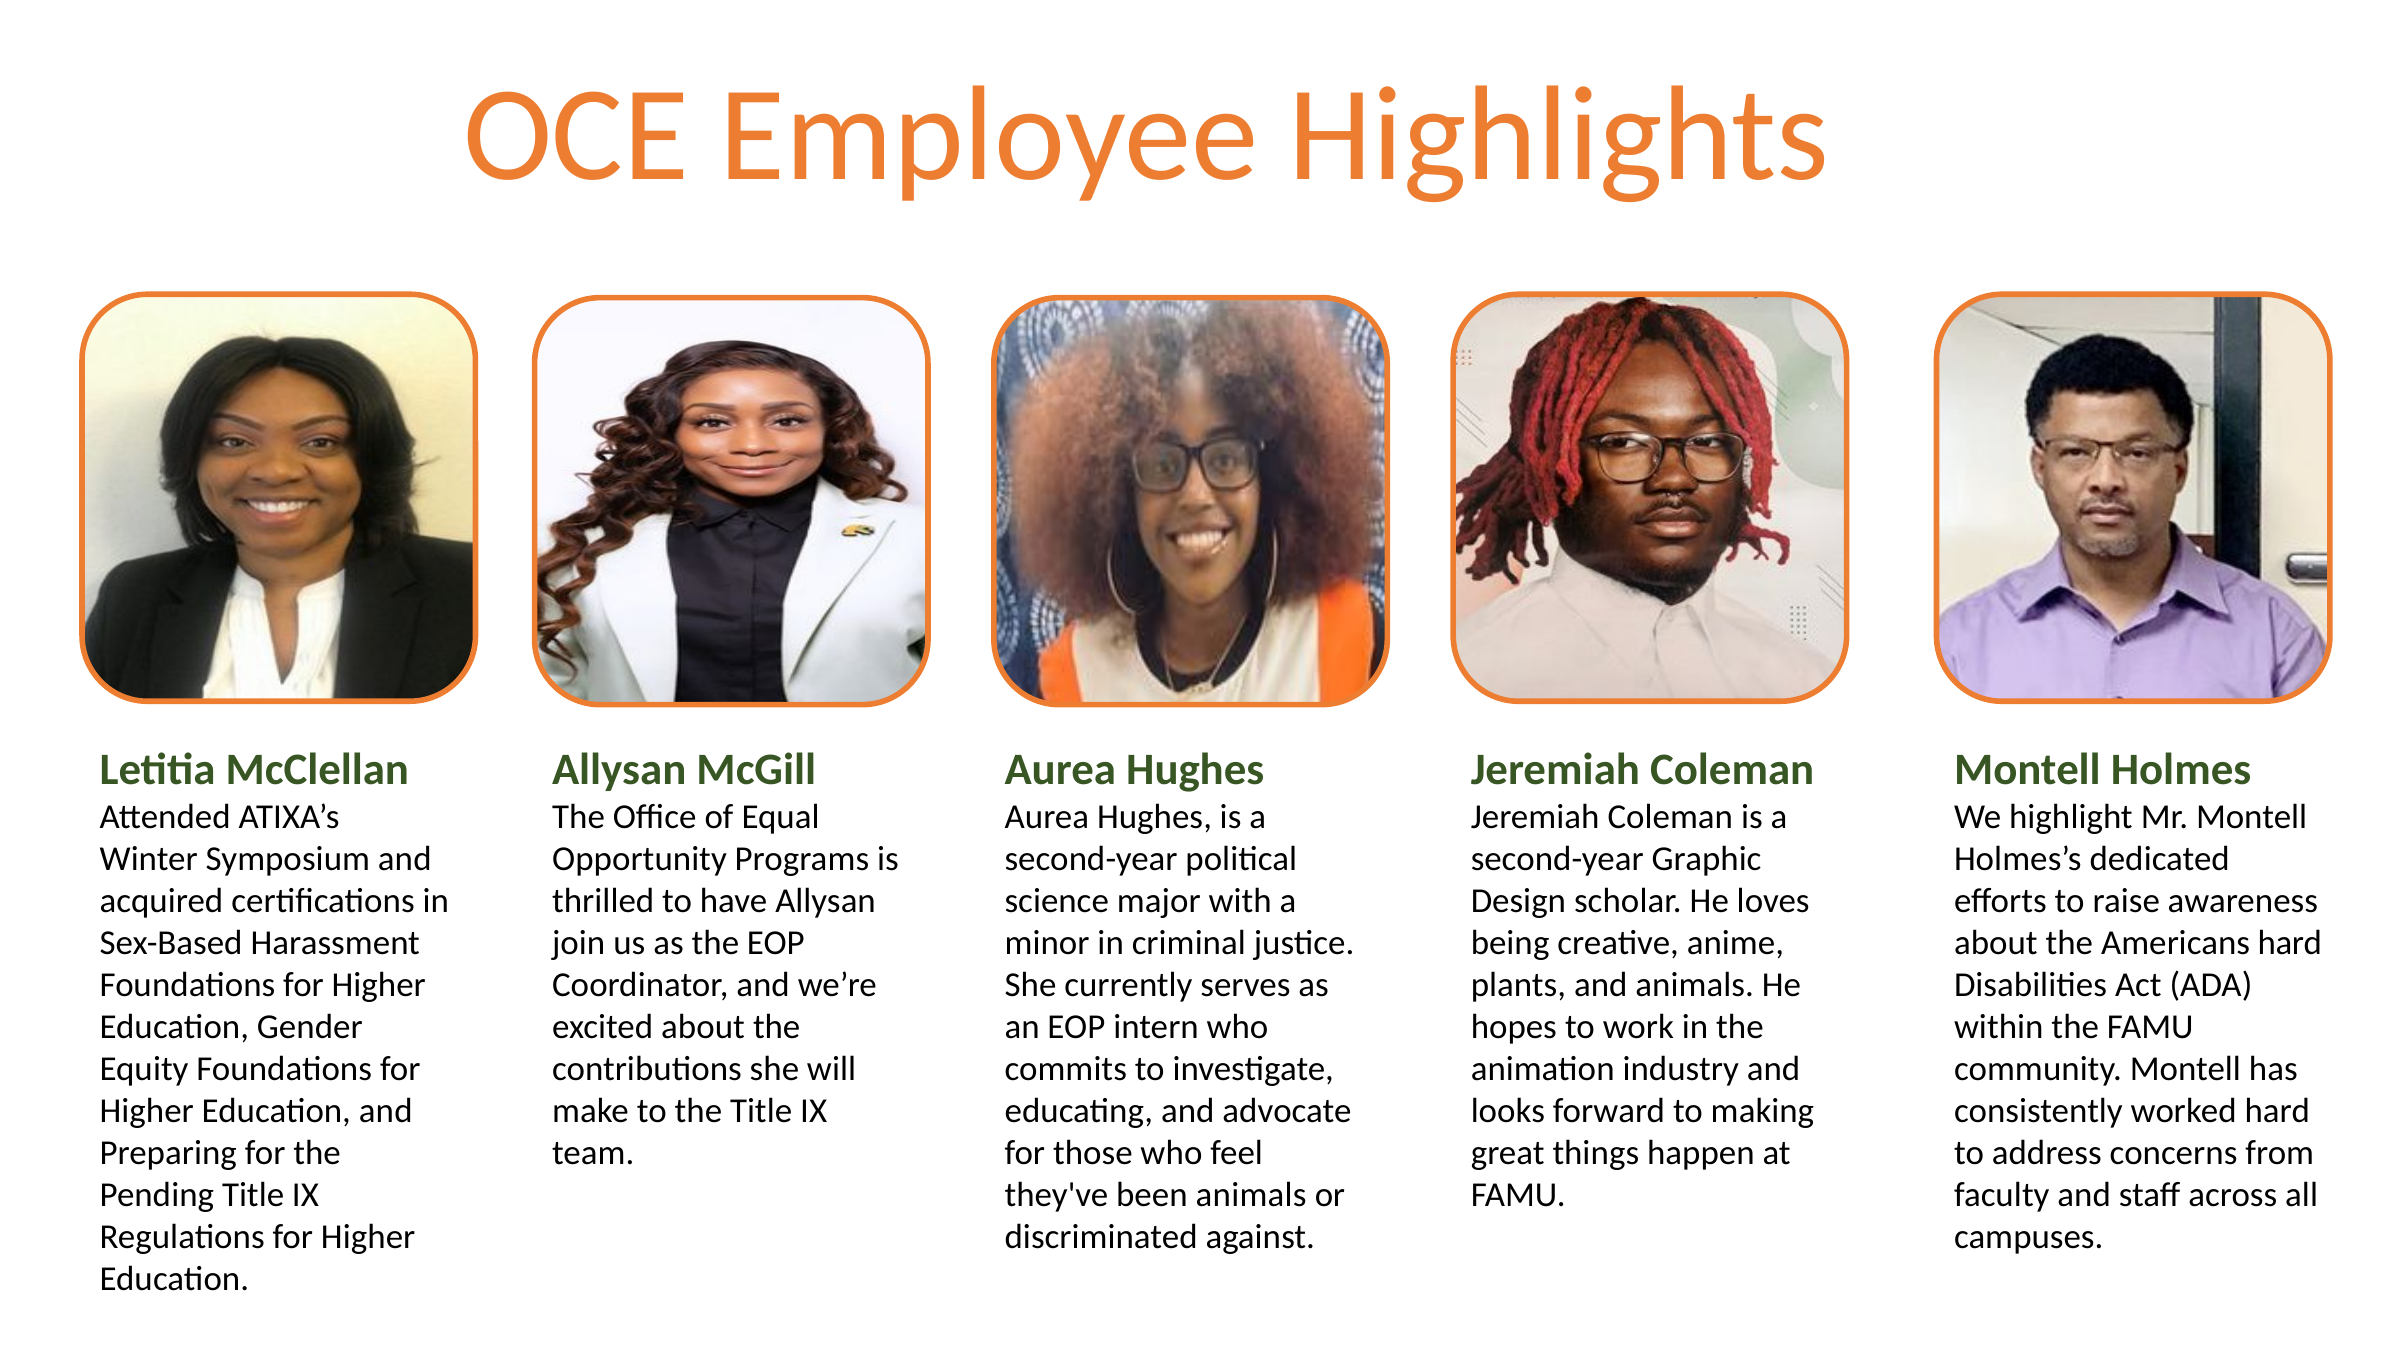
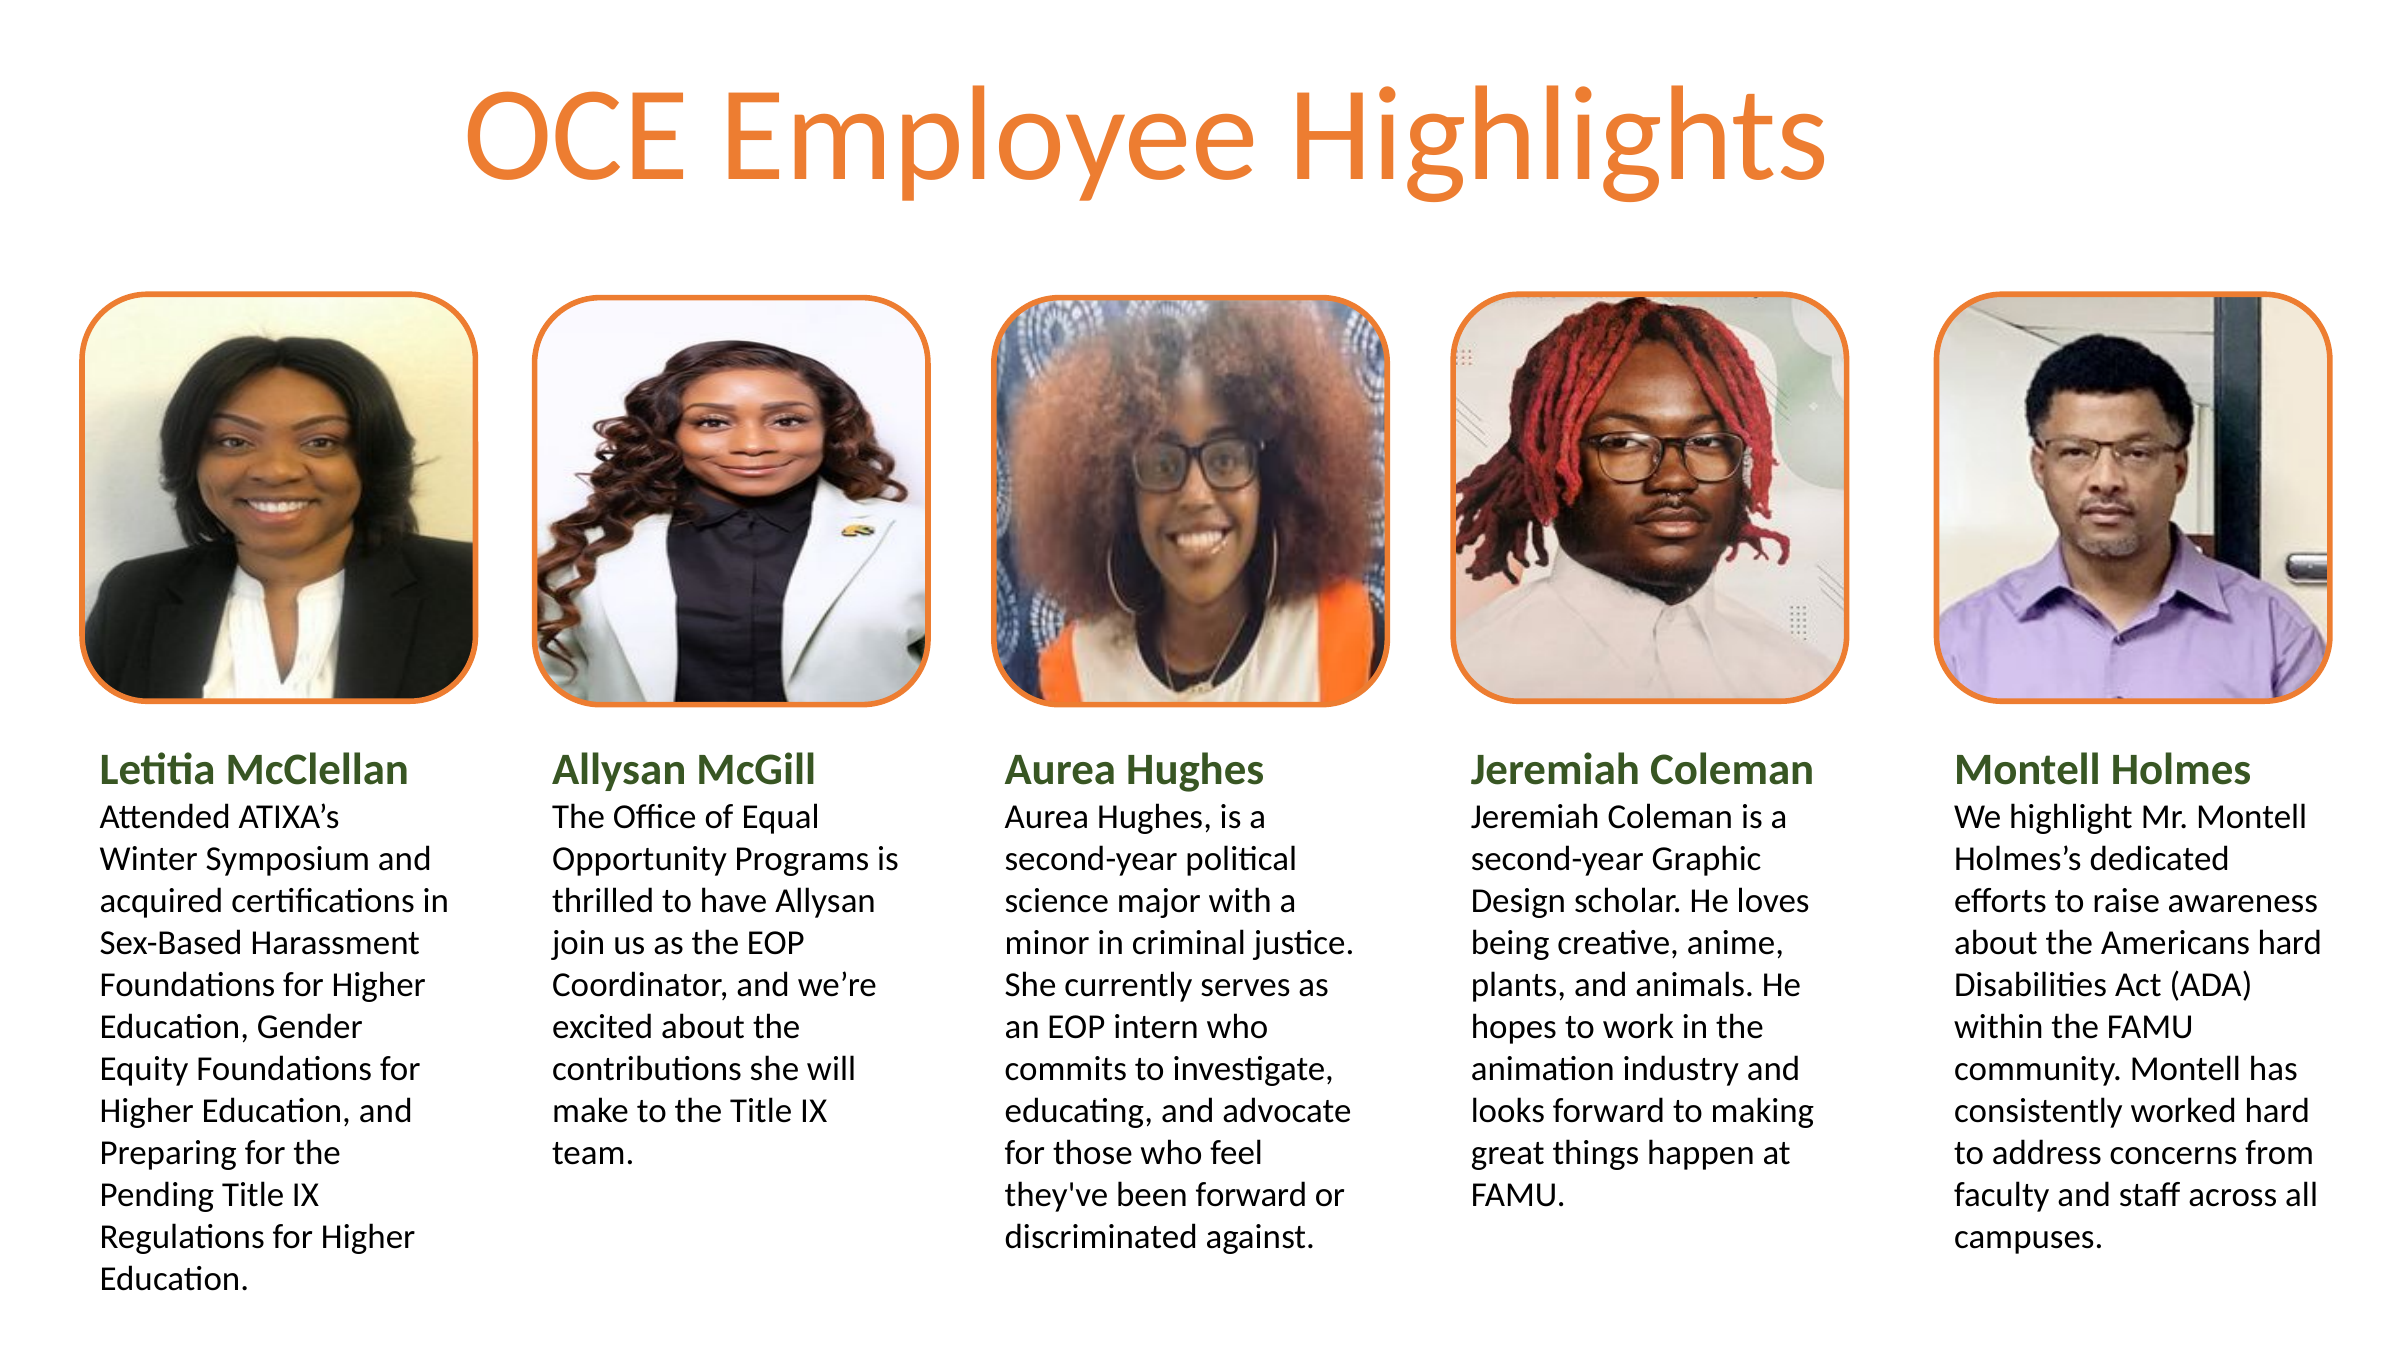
been animals: animals -> forward
